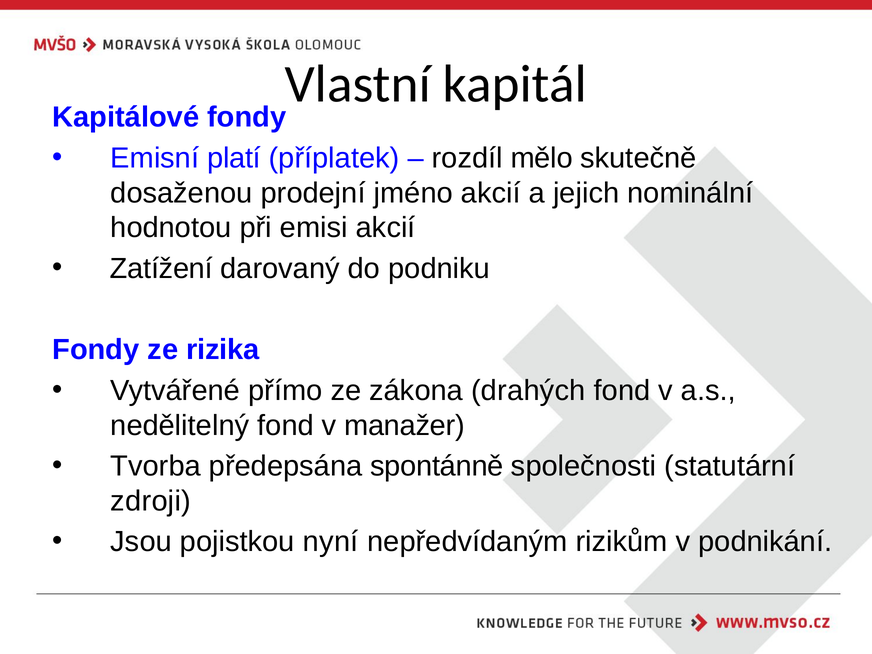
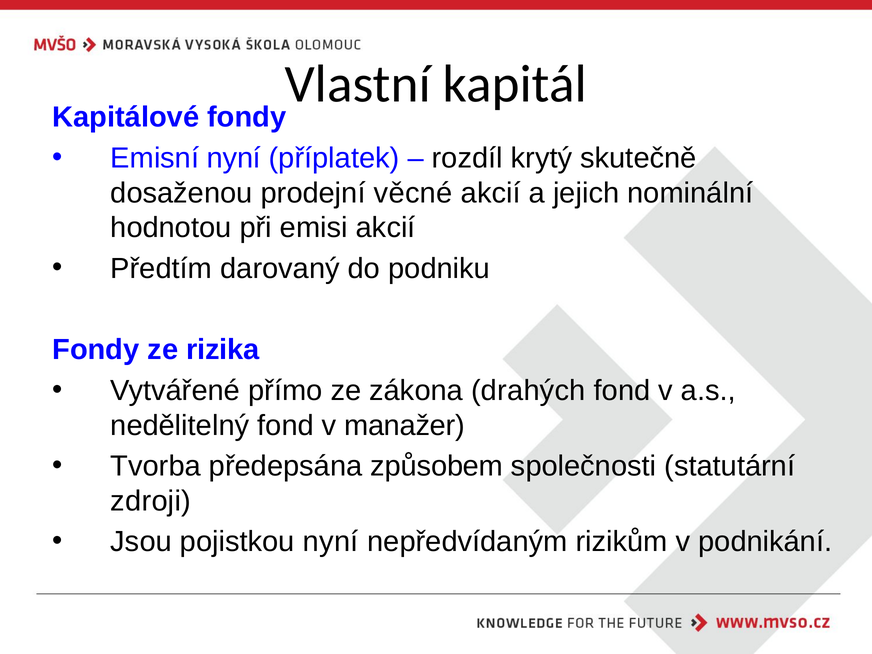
Emisní platí: platí -> nyní
mělo: mělo -> krytý
jméno: jméno -> věcné
Zatížení: Zatížení -> Předtím
spontánně: spontánně -> způsobem
